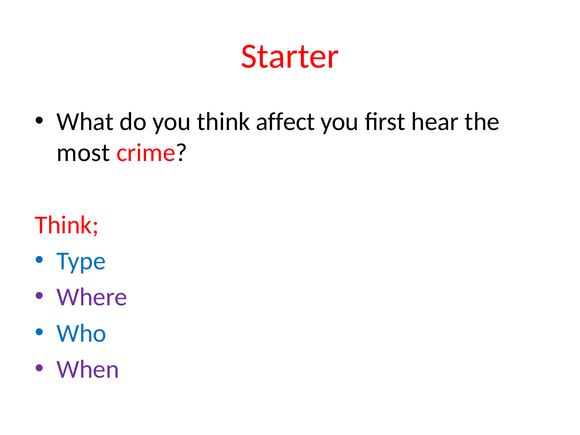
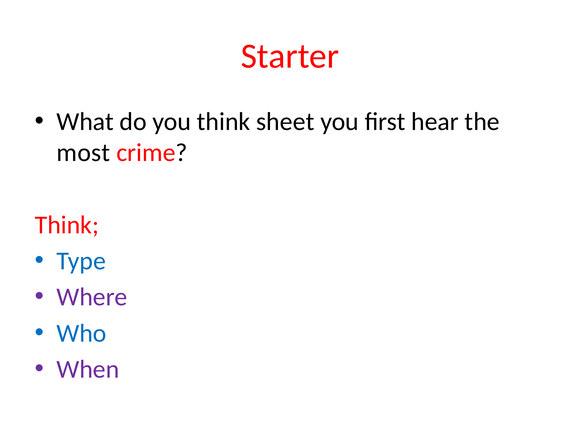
affect: affect -> sheet
